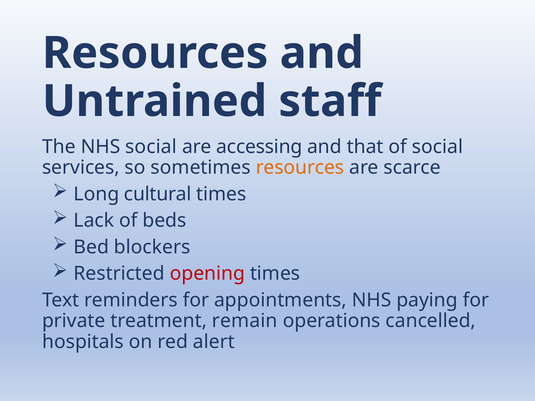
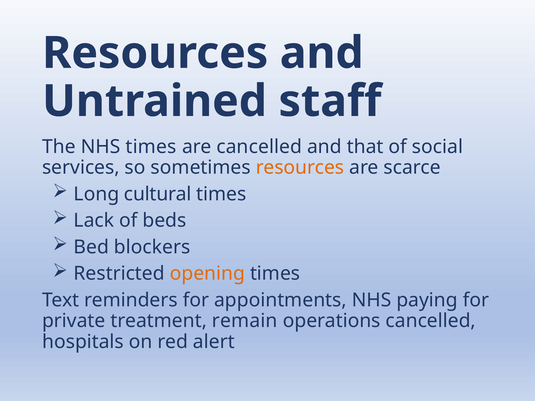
NHS social: social -> times
are accessing: accessing -> cancelled
opening colour: red -> orange
